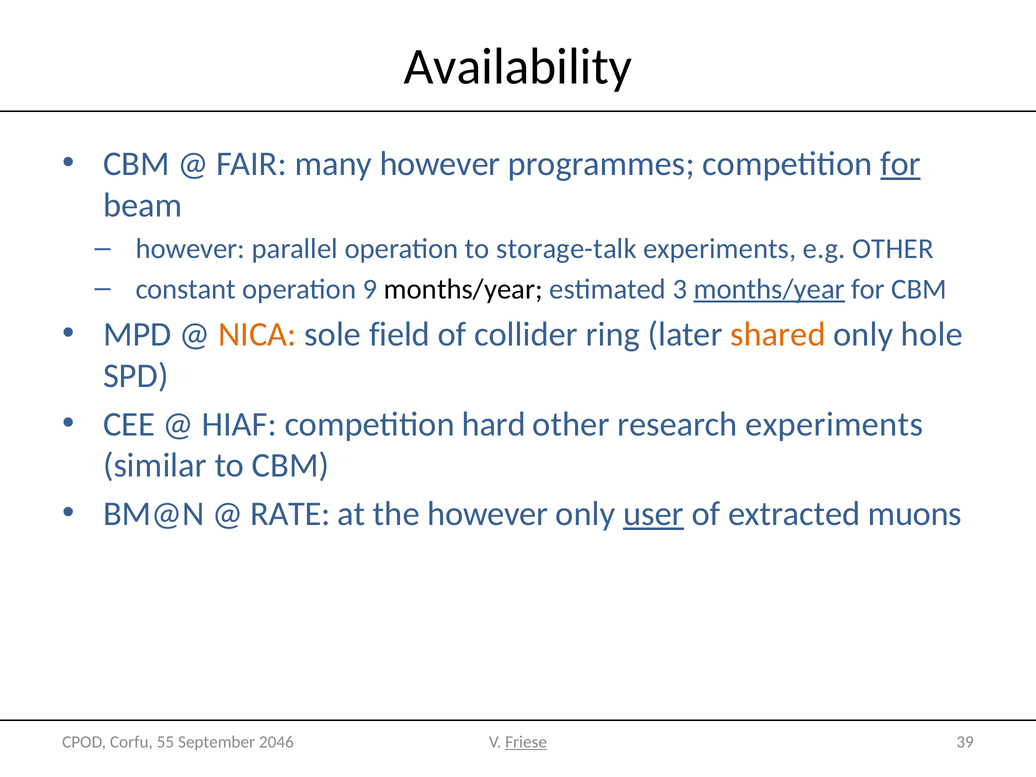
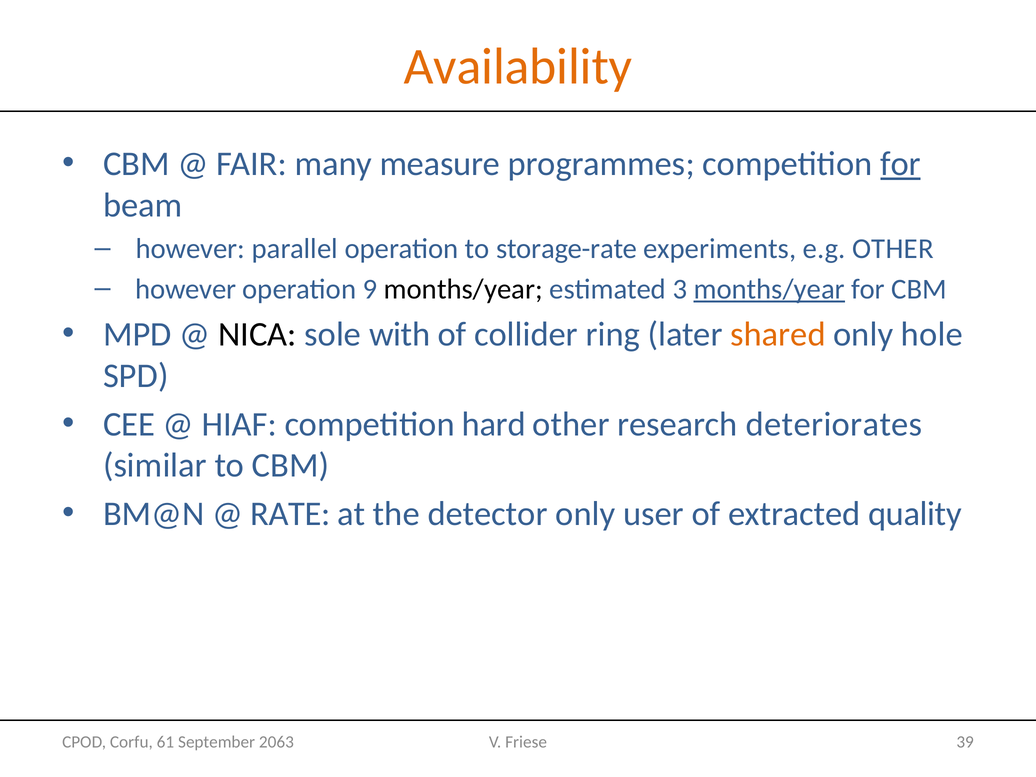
Availability colour: black -> orange
many however: however -> measure
storage-talk: storage-talk -> storage-rate
constant at (186, 289): constant -> however
NICA colour: orange -> black
field: field -> with
research experiments: experiments -> deteriorates
the however: however -> detector
user underline: present -> none
muons: muons -> quality
55: 55 -> 61
2046: 2046 -> 2063
Friese underline: present -> none
